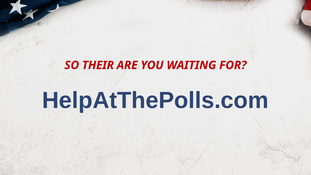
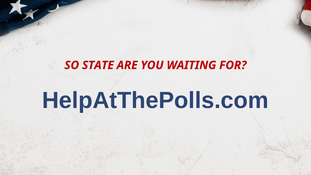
THEIR: THEIR -> STATE
